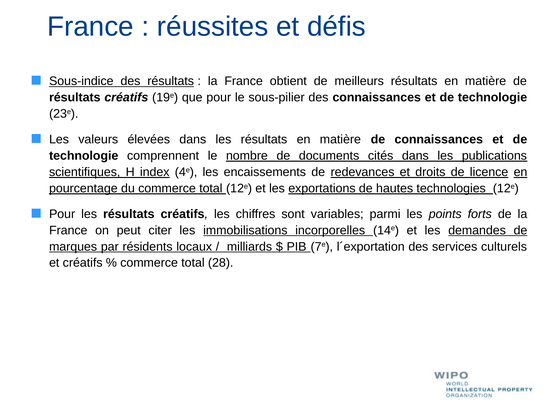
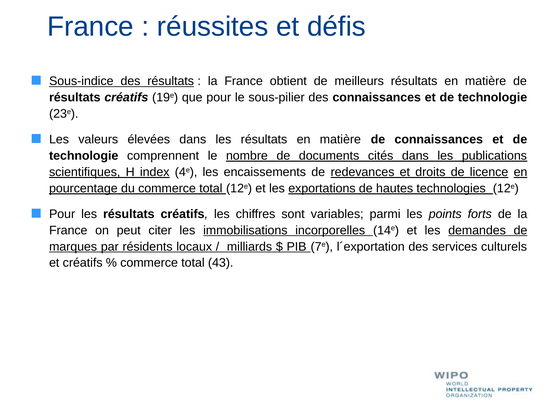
28: 28 -> 43
